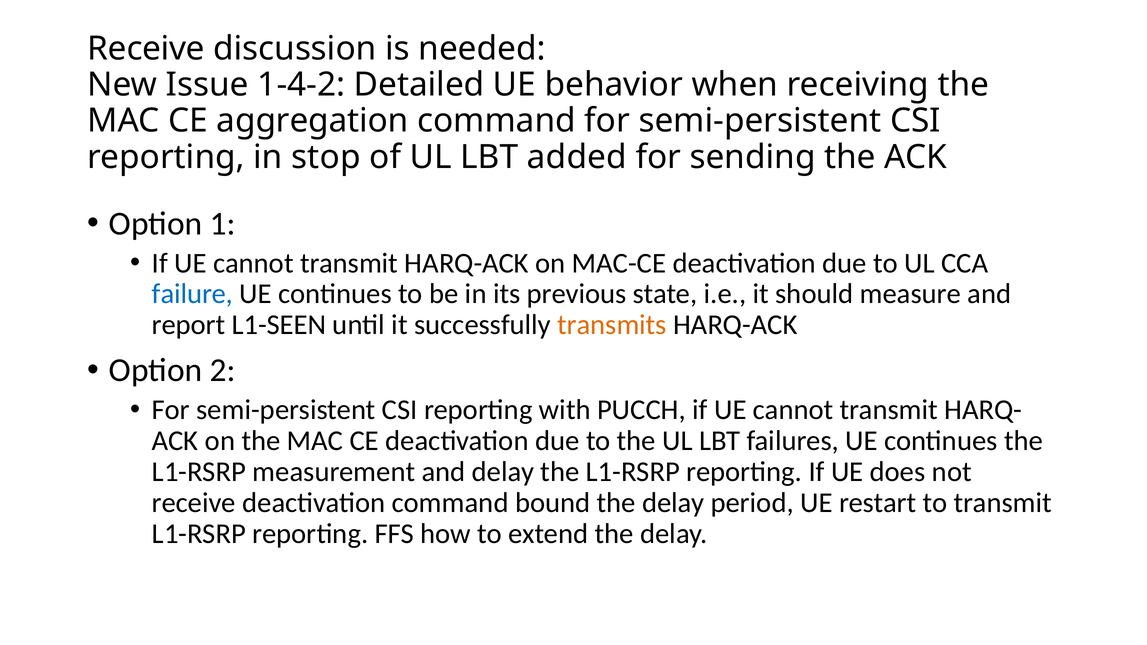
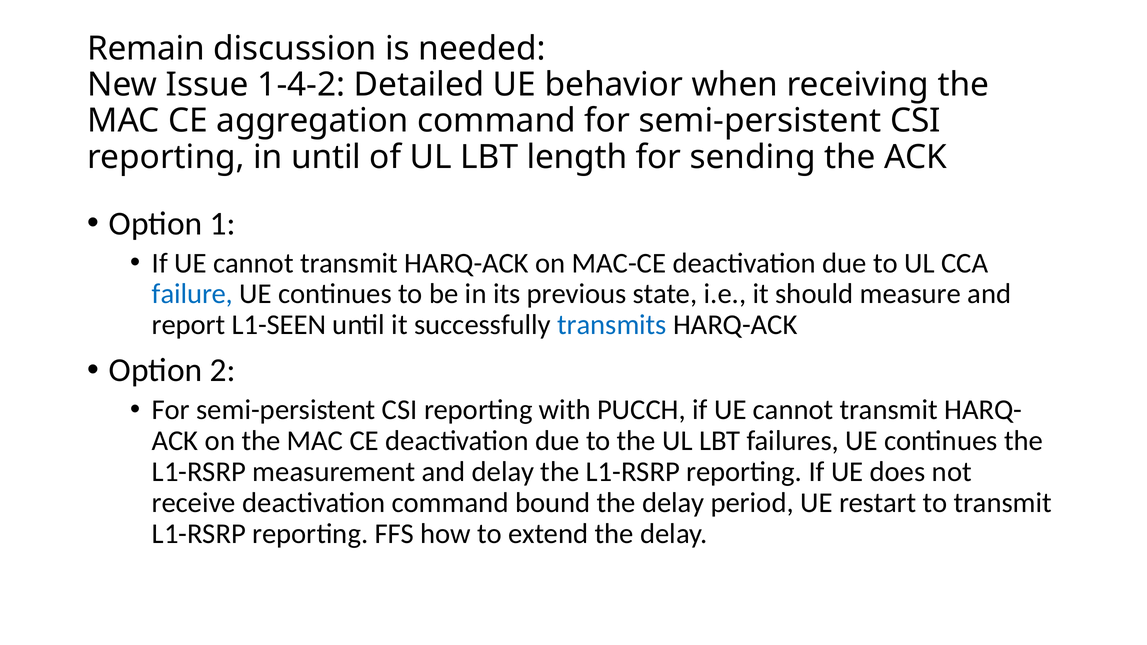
Receive at (146, 49): Receive -> Remain
in stop: stop -> until
added: added -> length
transmits colour: orange -> blue
